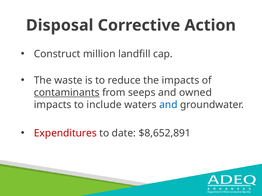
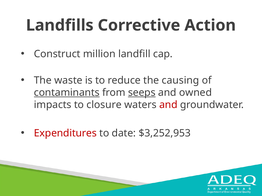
Disposal: Disposal -> Landfills
the impacts: impacts -> causing
seeps underline: none -> present
include: include -> closure
and at (168, 105) colour: blue -> red
$8,652,891: $8,652,891 -> $3,252,953
